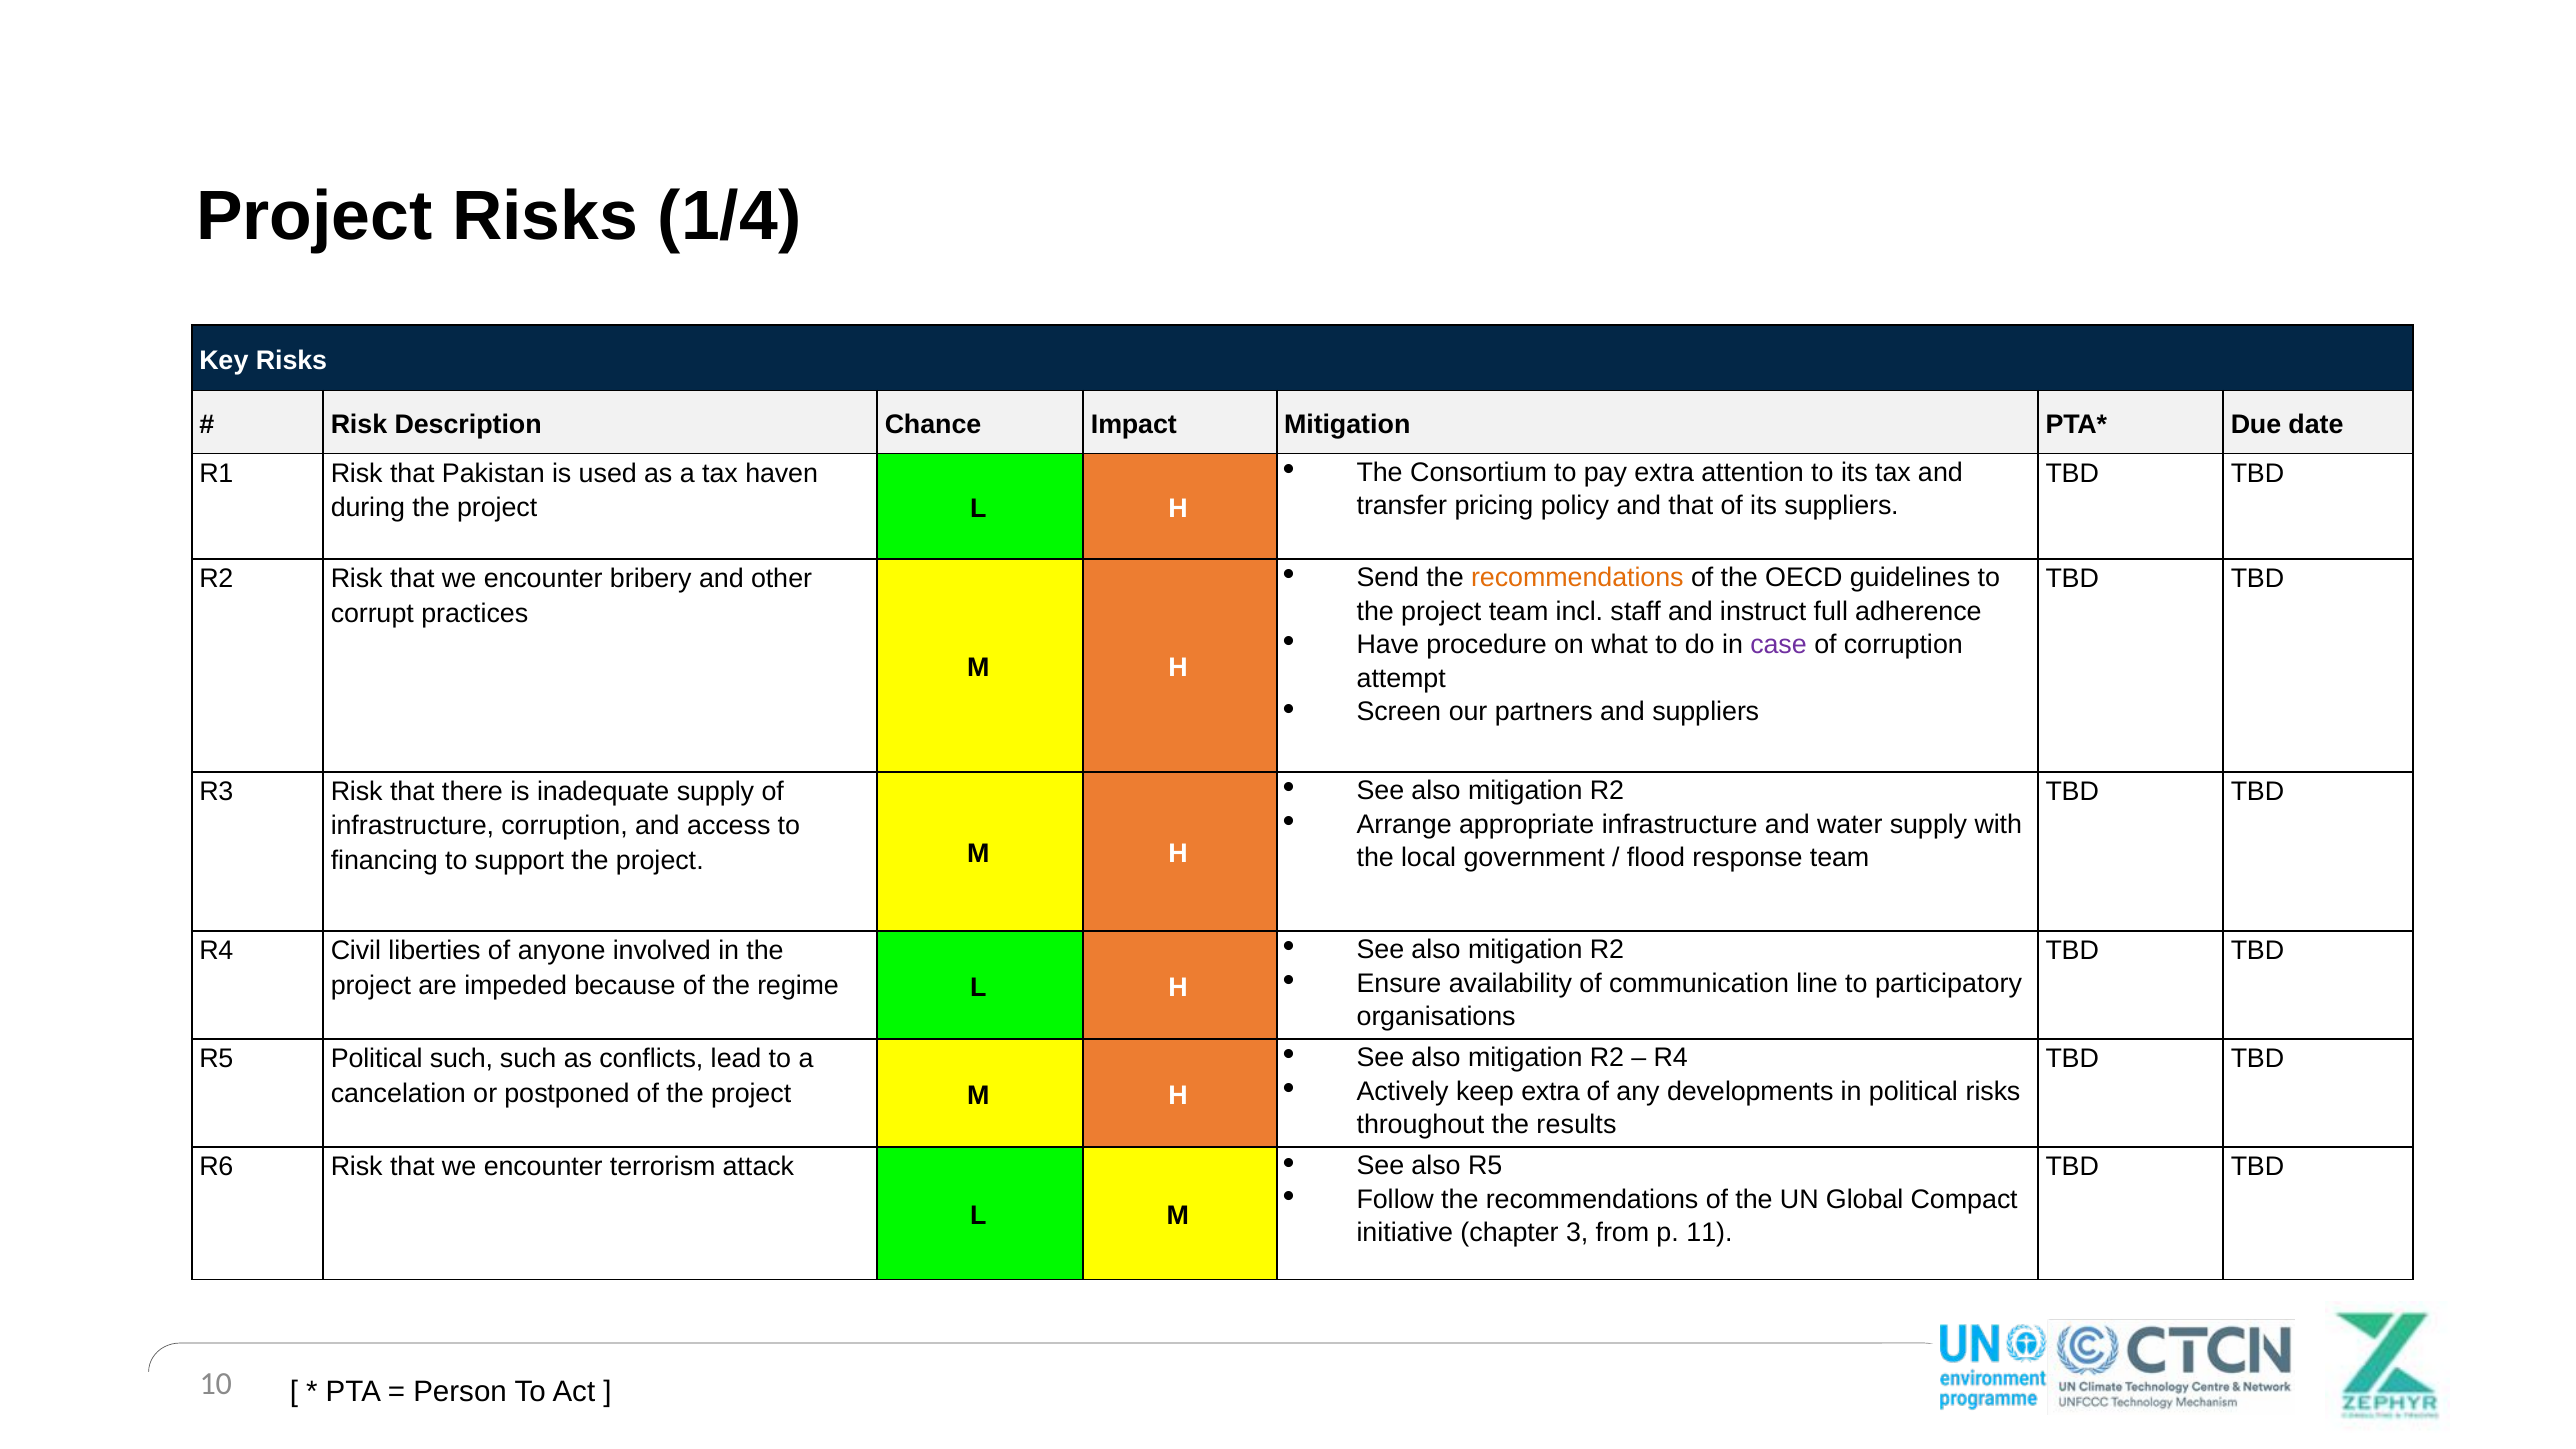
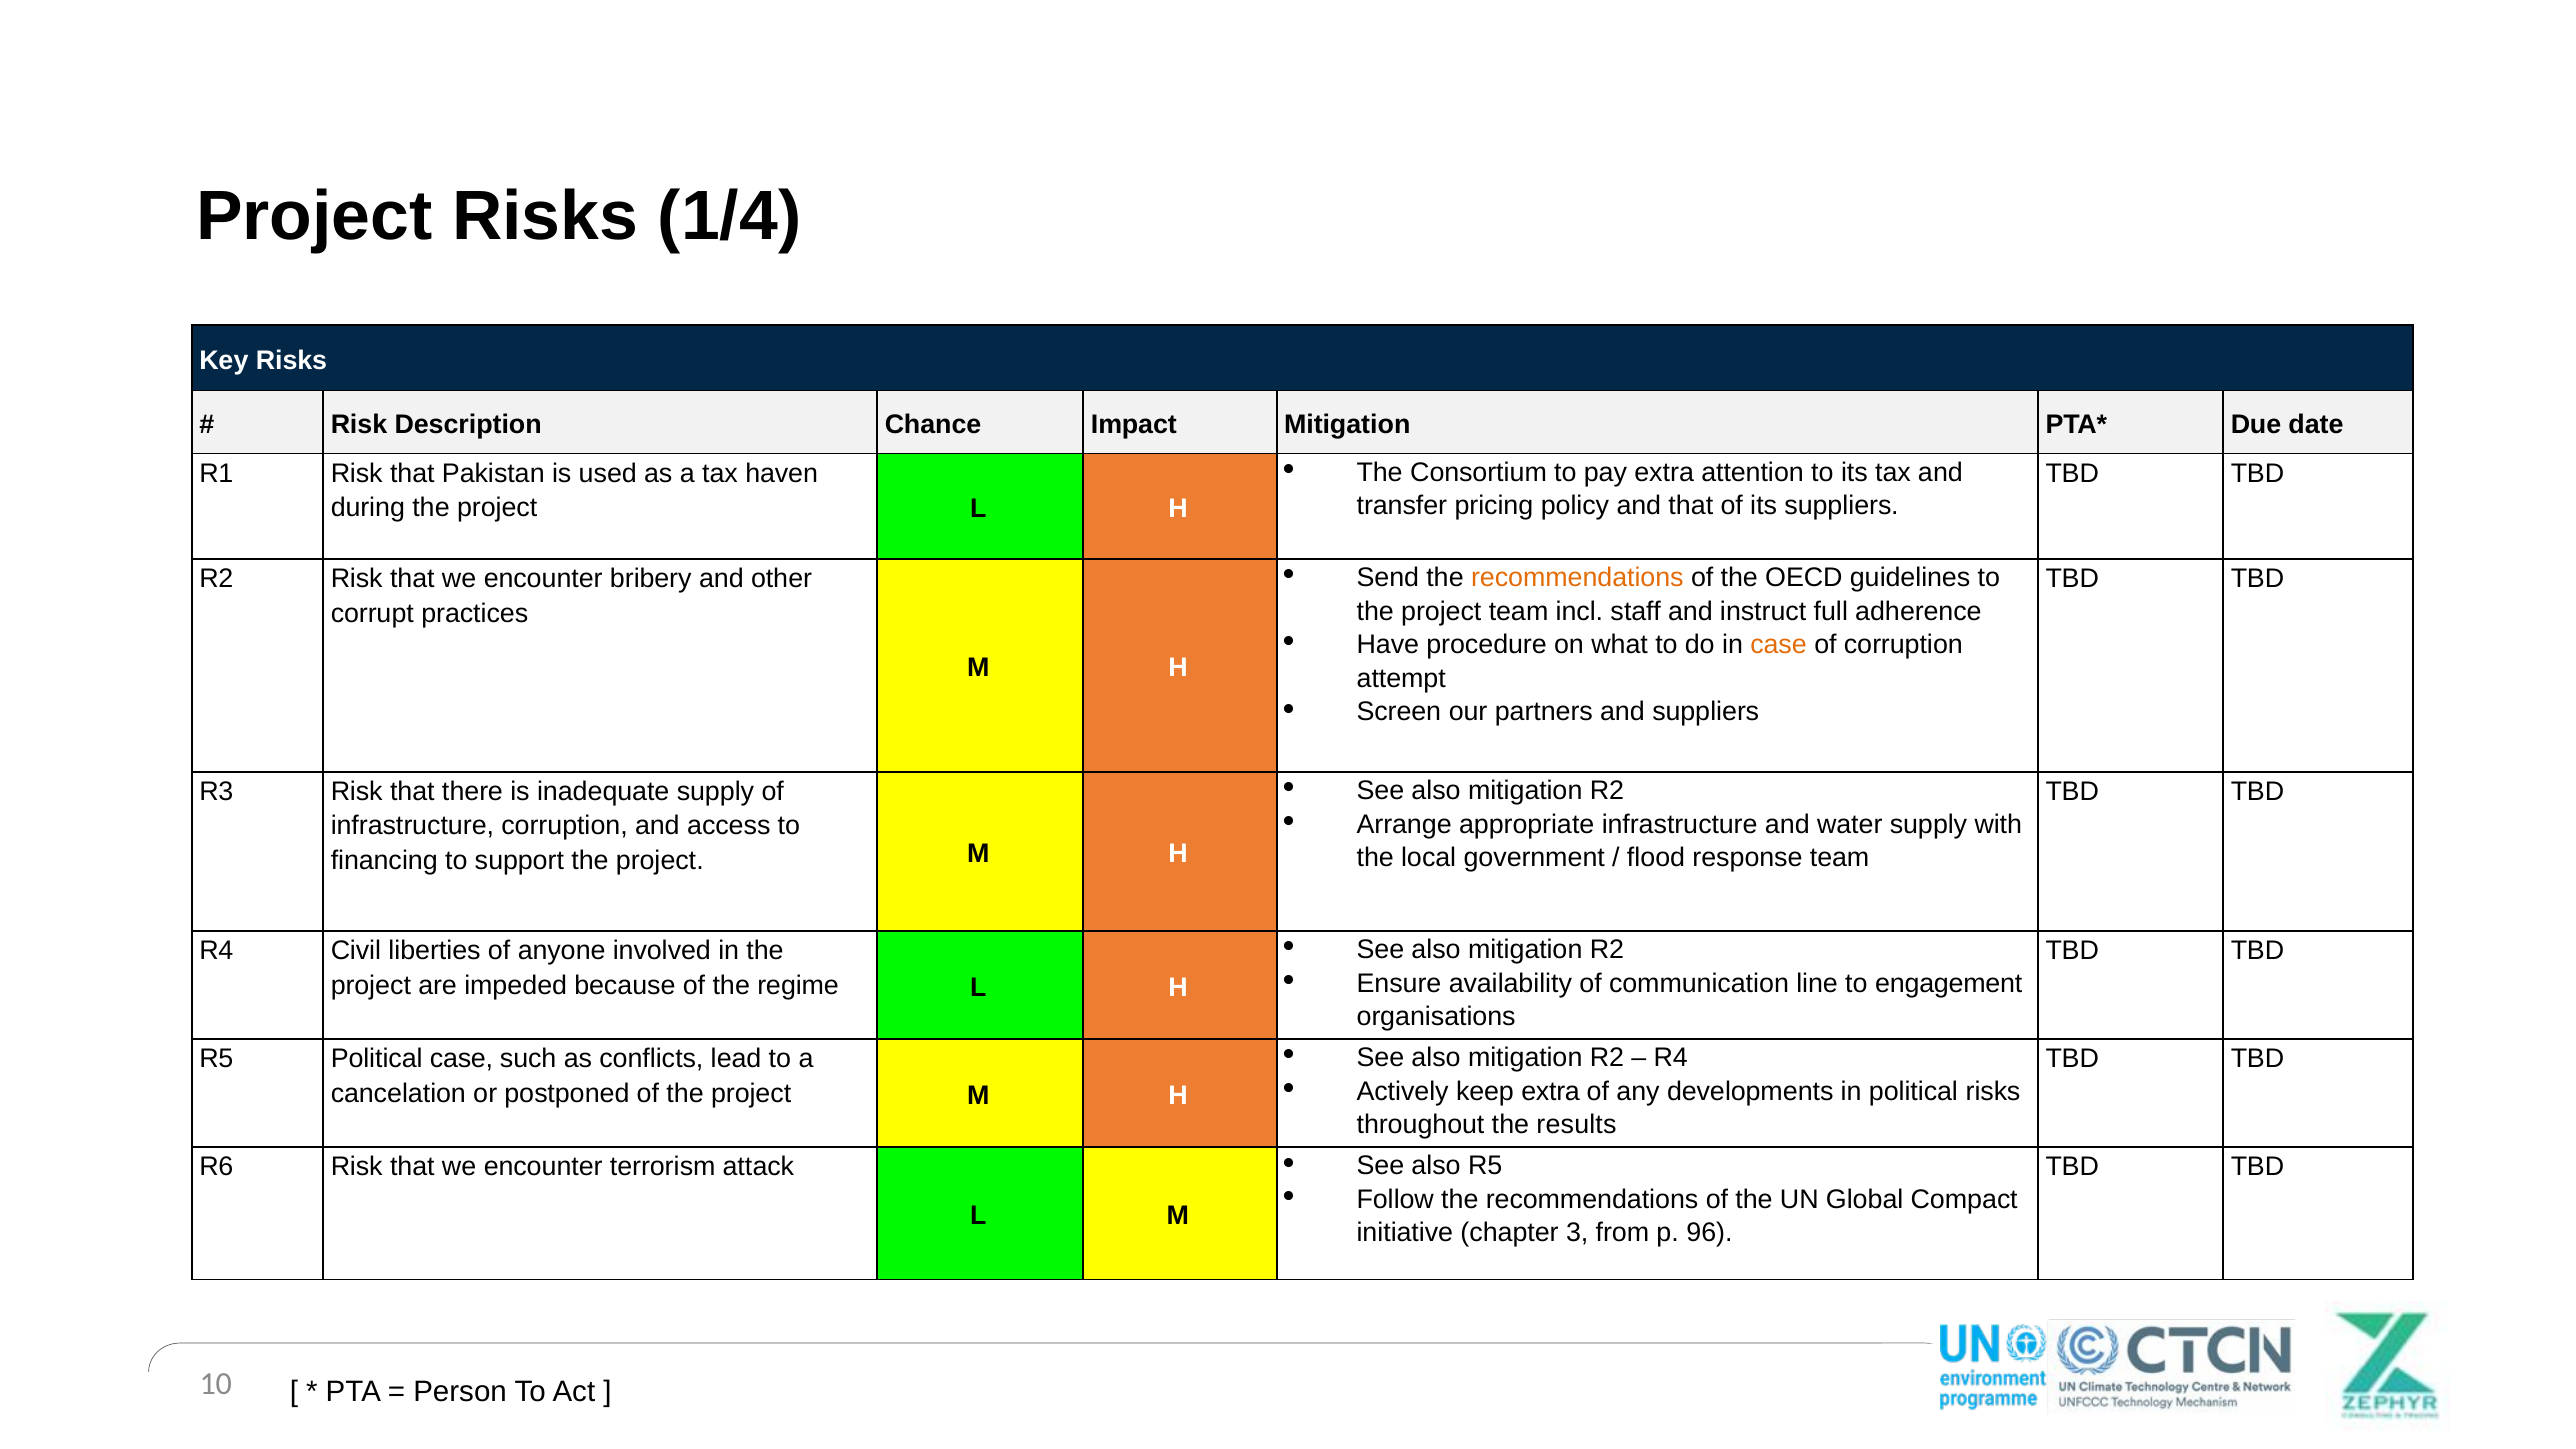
case at (1779, 645) colour: purple -> orange
participatory: participatory -> engagement
Political such: such -> case
11: 11 -> 96
